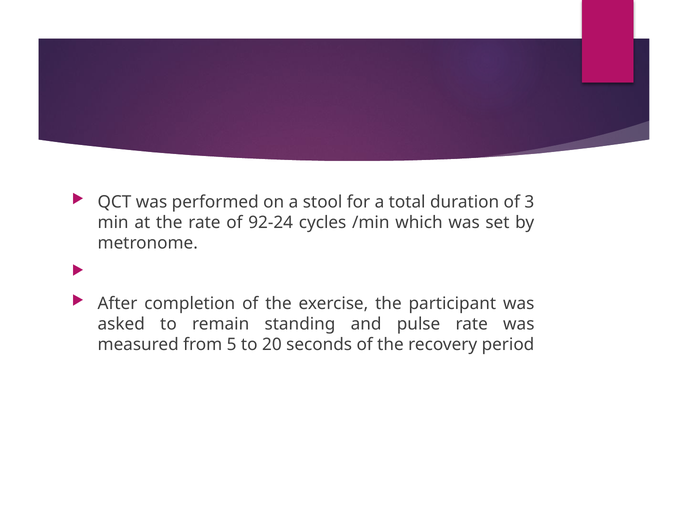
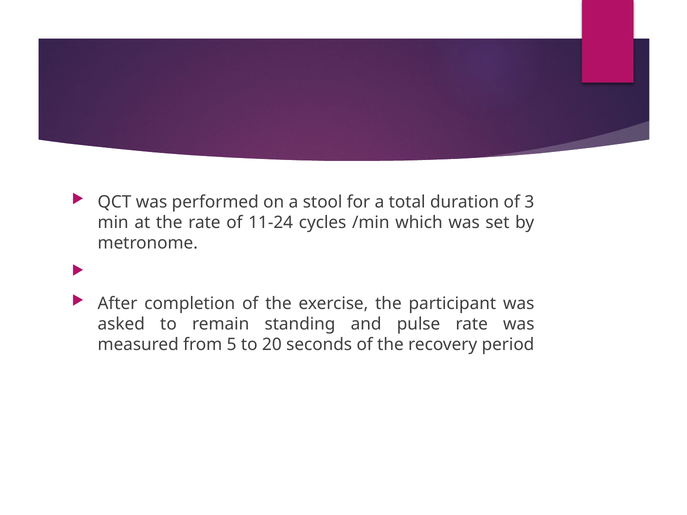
92-24: 92-24 -> 11-24
